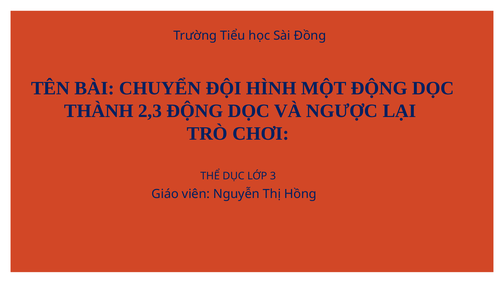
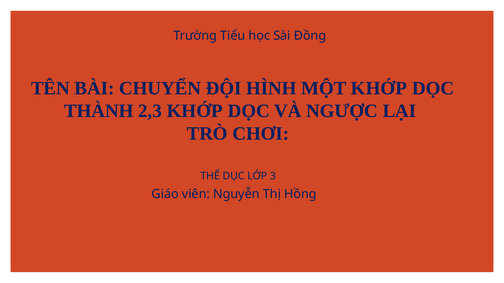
MỘT ĐỘNG: ĐỘNG -> KHỚP
2,3 ĐỘNG: ĐỘNG -> KHỚP
